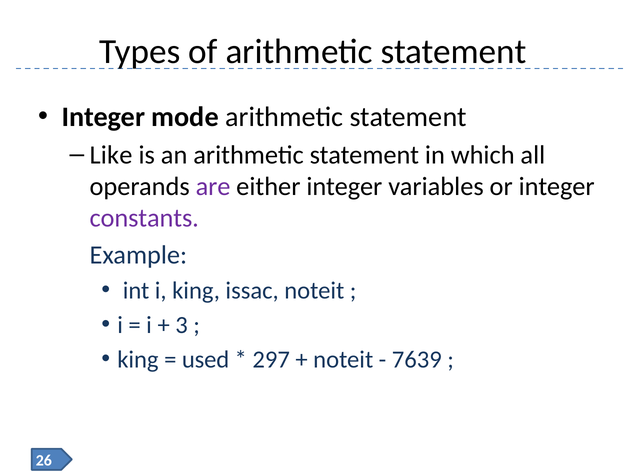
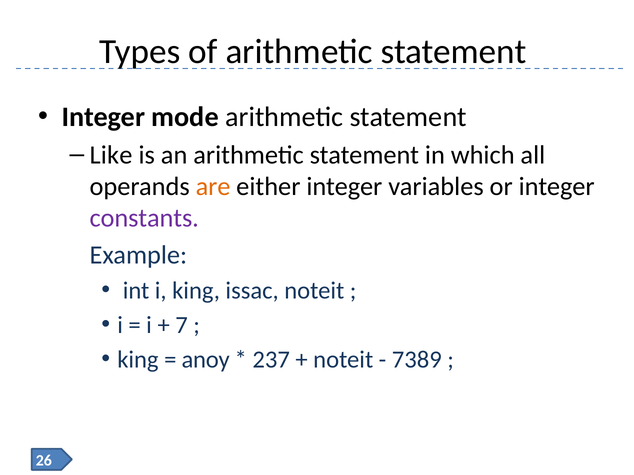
are colour: purple -> orange
3: 3 -> 7
used: used -> anoy
297: 297 -> 237
7639: 7639 -> 7389
